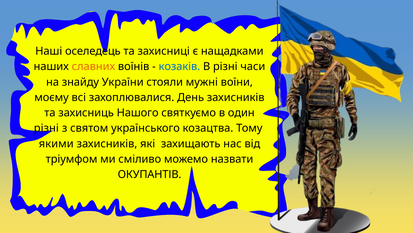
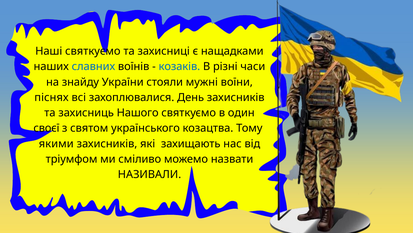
Наші оселедець: оселедець -> святкуємо
славних colour: orange -> blue
моєму: моєму -> піснях
різні at (46, 128): різні -> своєї
ОКУПАНТІВ: ОКУПАНТІВ -> НАЗИВАЛИ
